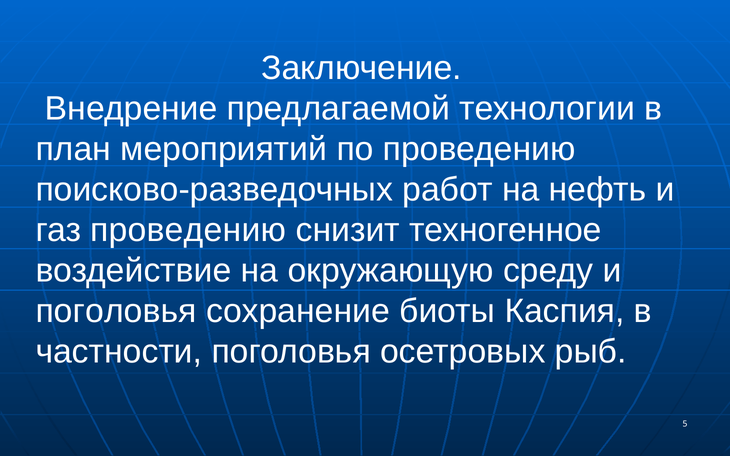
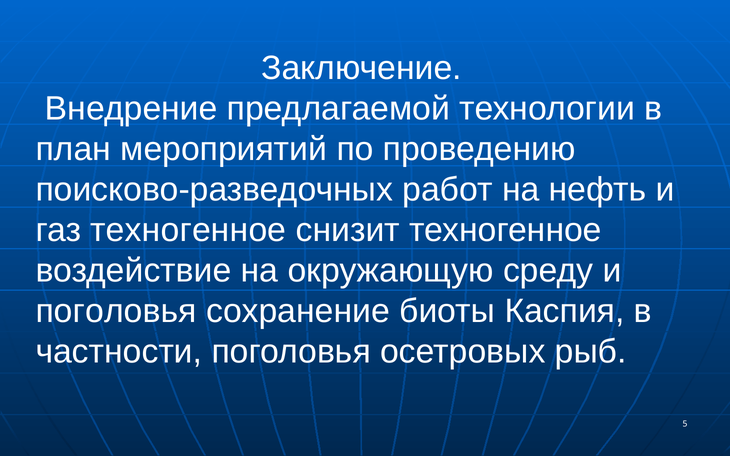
газ проведению: проведению -> техногенное
